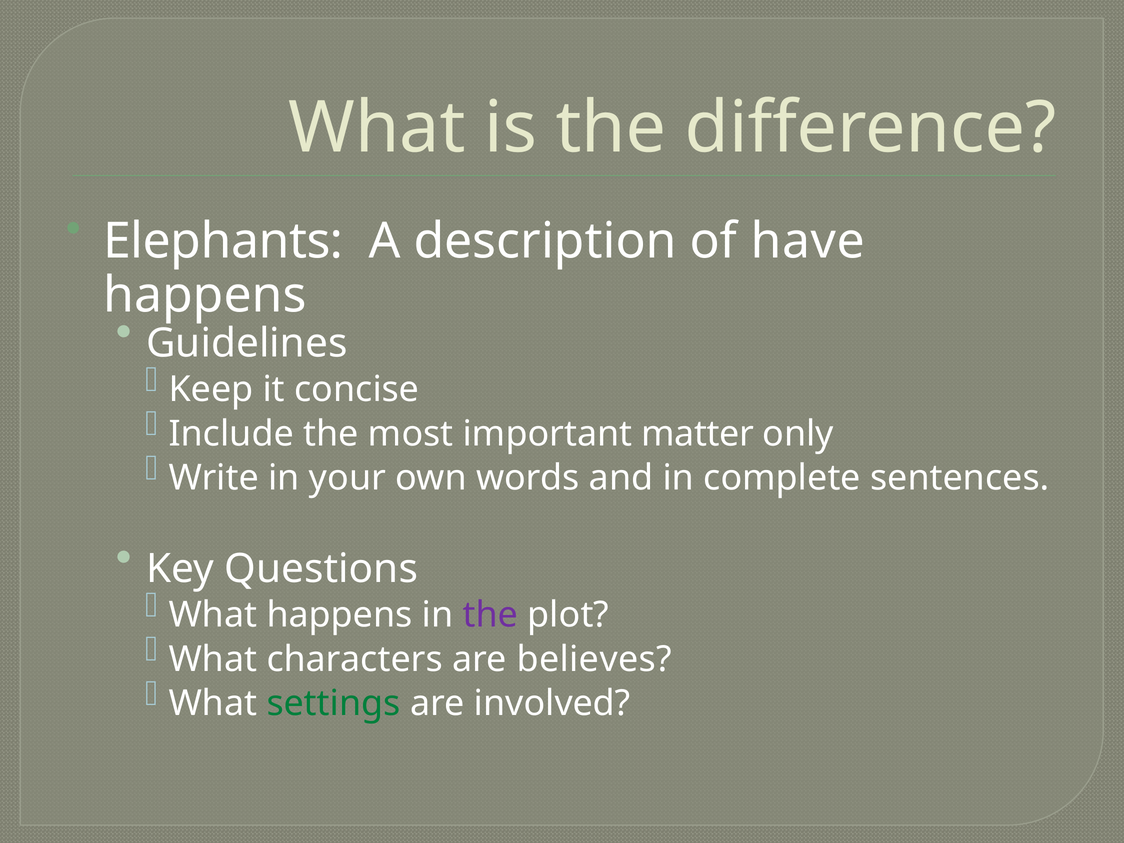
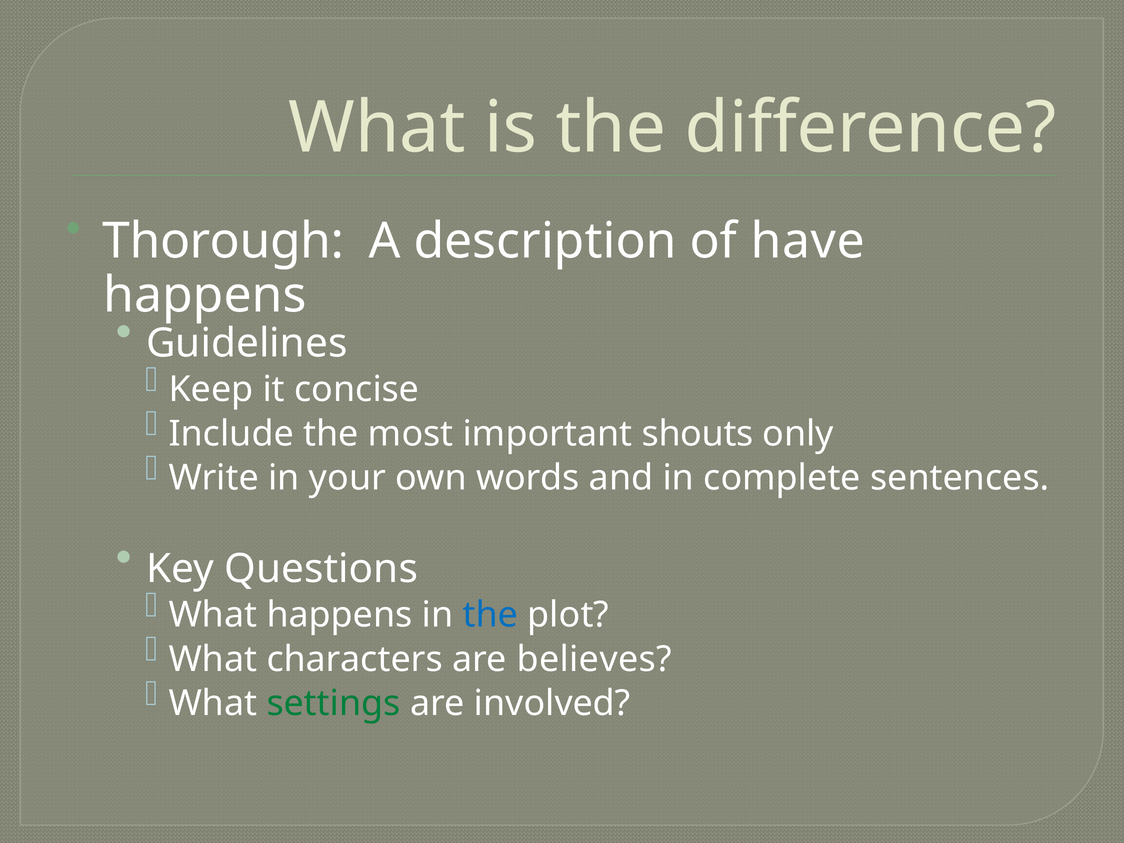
Elephants: Elephants -> Thorough
matter: matter -> shouts
the at (490, 615) colour: purple -> blue
